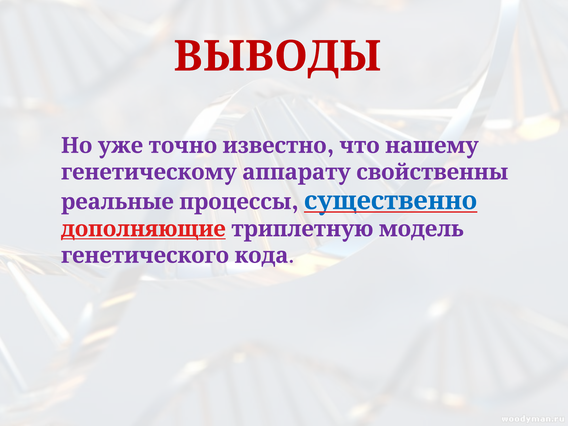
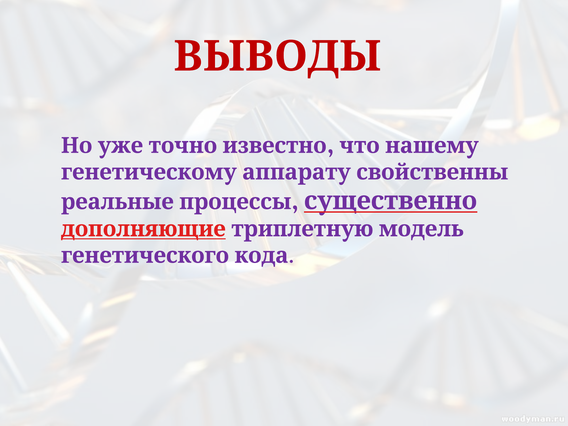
существенно colour: blue -> purple
